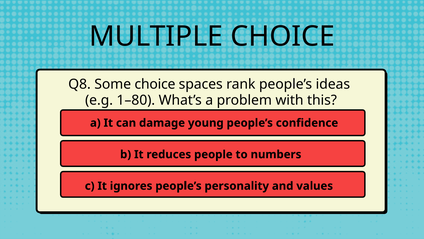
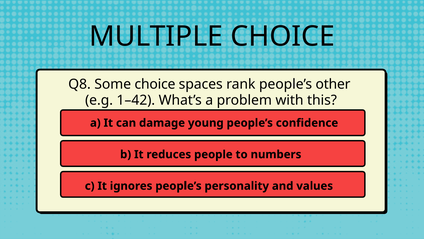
ideas: ideas -> other
1–80: 1–80 -> 1–42
